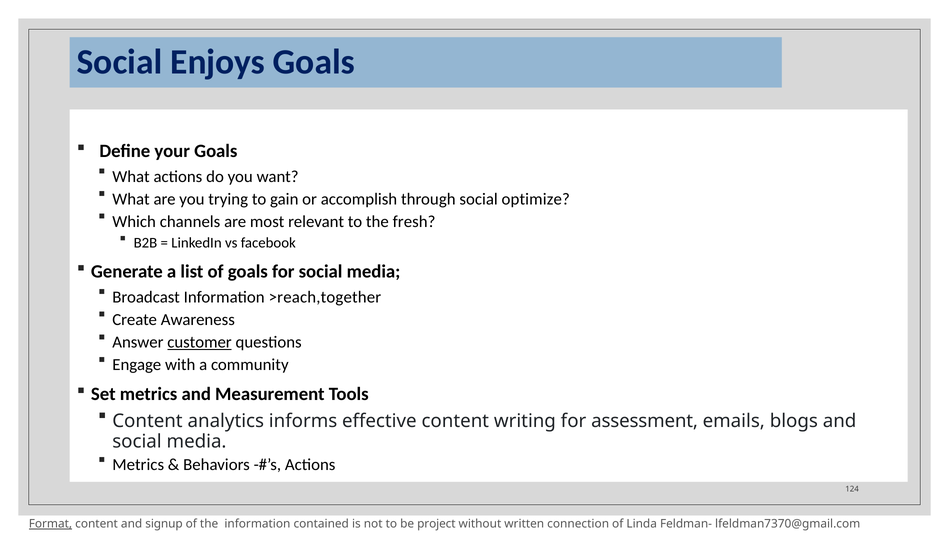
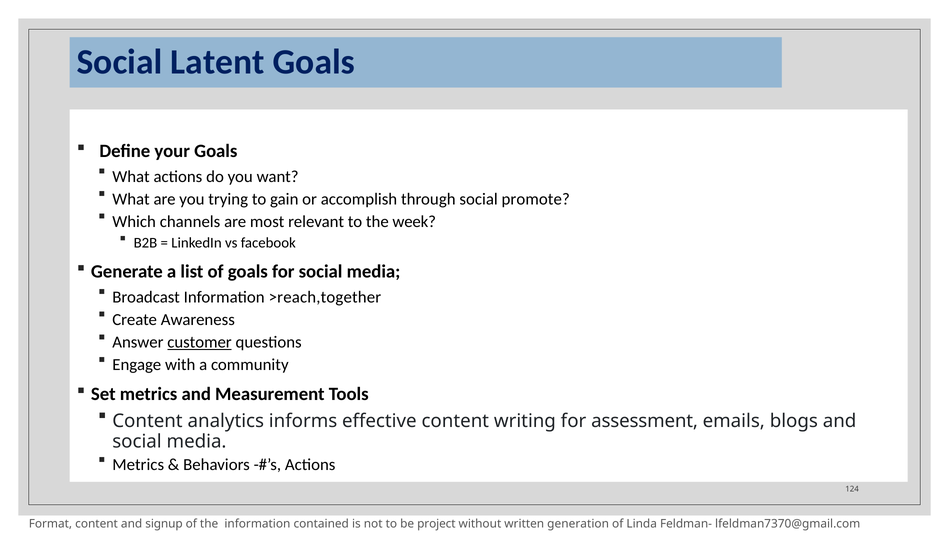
Enjoys: Enjoys -> Latent
optimize: optimize -> promote
fresh: fresh -> week
Format underline: present -> none
connection: connection -> generation
